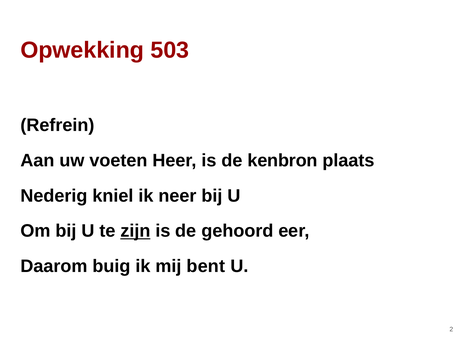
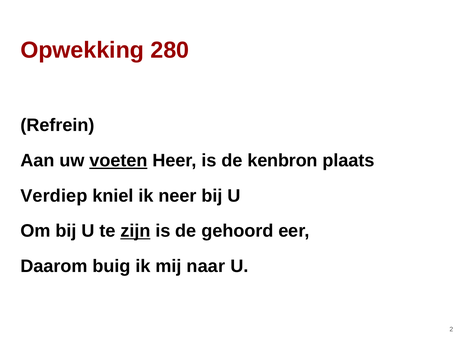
503: 503 -> 280
voeten underline: none -> present
Nederig: Nederig -> Verdiep
bent: bent -> naar
